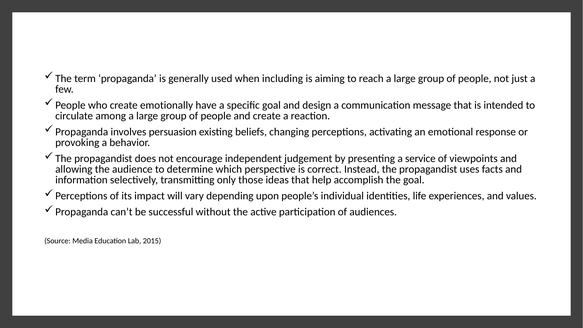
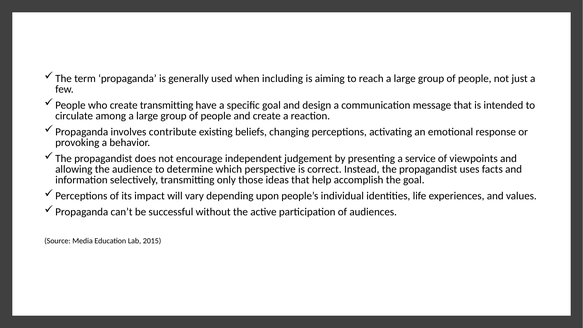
create emotionally: emotionally -> transmitting
persuasion: persuasion -> contribute
